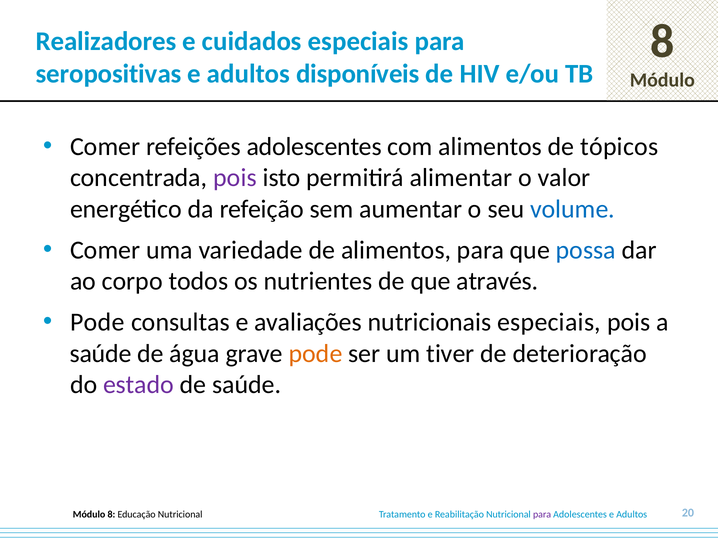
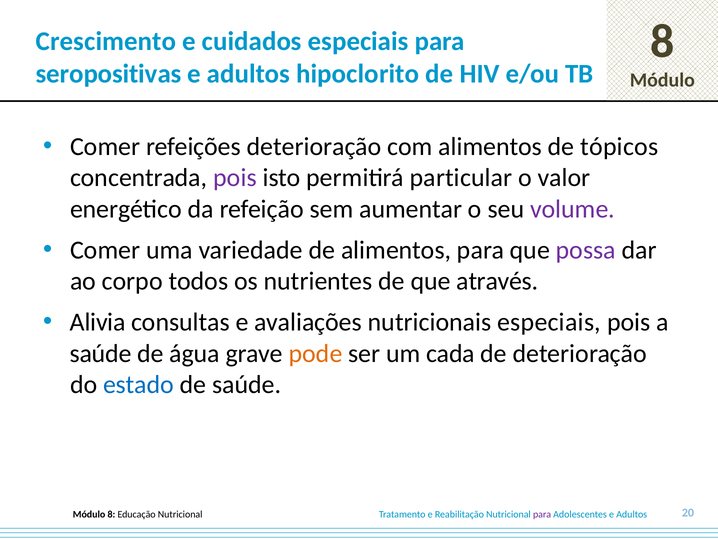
Realizadores: Realizadores -> Crescimento
disponíveis: disponíveis -> hipoclorito
refeições adolescentes: adolescentes -> deterioração
alimentar: alimentar -> particular
volume colour: blue -> purple
possa colour: blue -> purple
Pode at (97, 322): Pode -> Alivia
tiver: tiver -> cada
estado colour: purple -> blue
